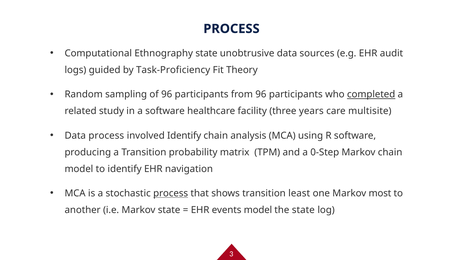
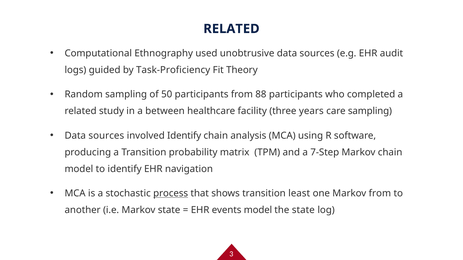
PROCESS at (232, 29): PROCESS -> RELATED
Ethnography state: state -> used
of 96: 96 -> 50
from 96: 96 -> 88
completed underline: present -> none
a software: software -> between
care multisite: multisite -> sampling
process at (106, 136): process -> sources
0-Step: 0-Step -> 7-Step
Markov most: most -> from
